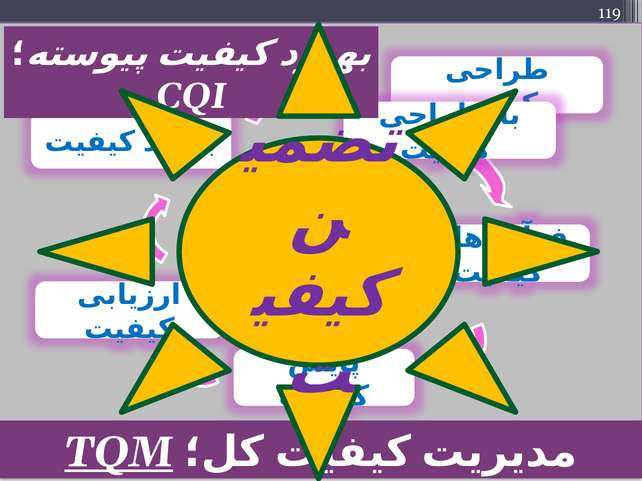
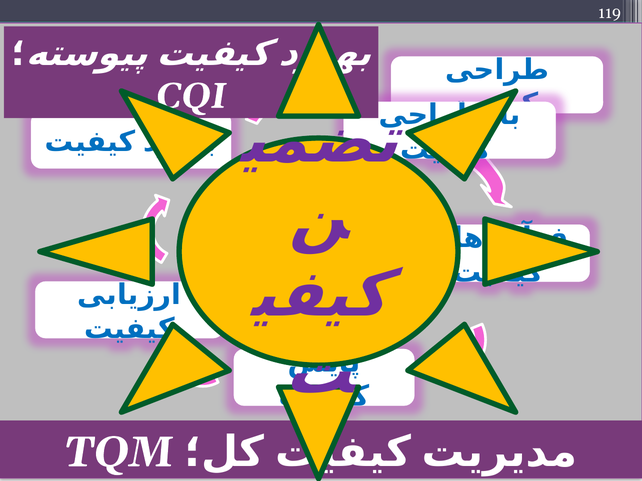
TQM underline: present -> none
